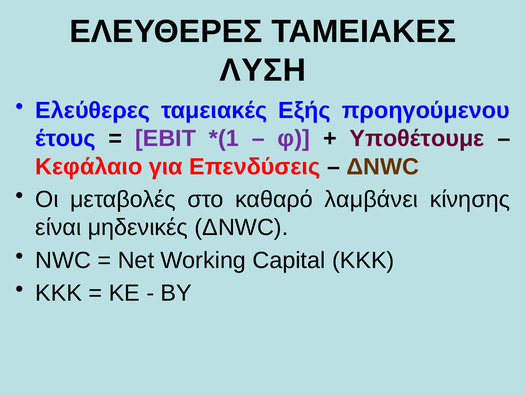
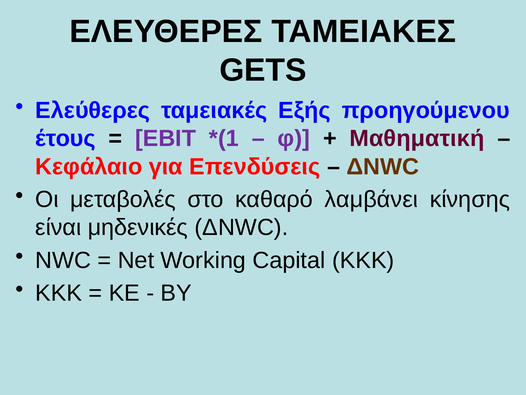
ΛΥΣΗ: ΛΥΣΗ -> GETS
Υποθέτουμε: Υποθέτουμε -> Μαθηματική
